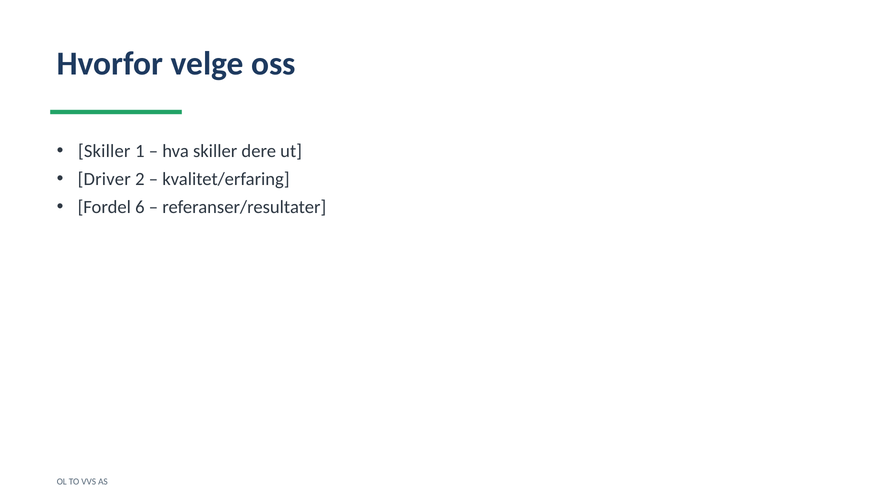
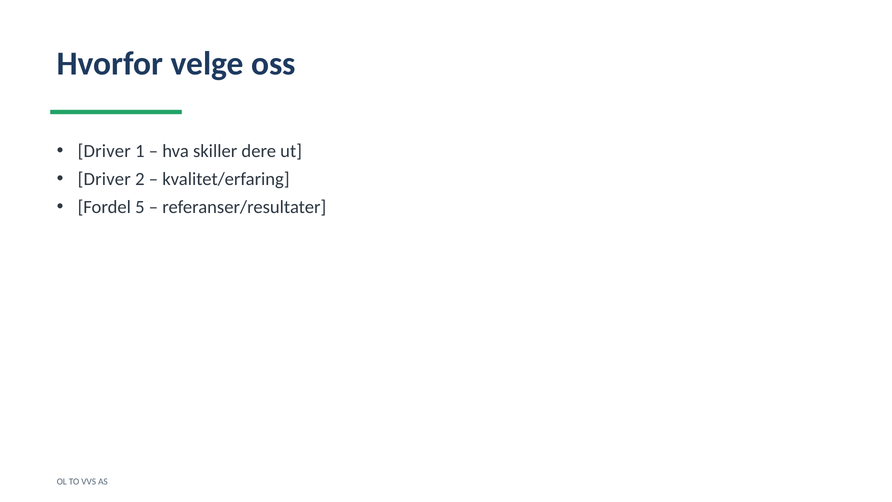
Skiller at (104, 151): Skiller -> Driver
6: 6 -> 5
